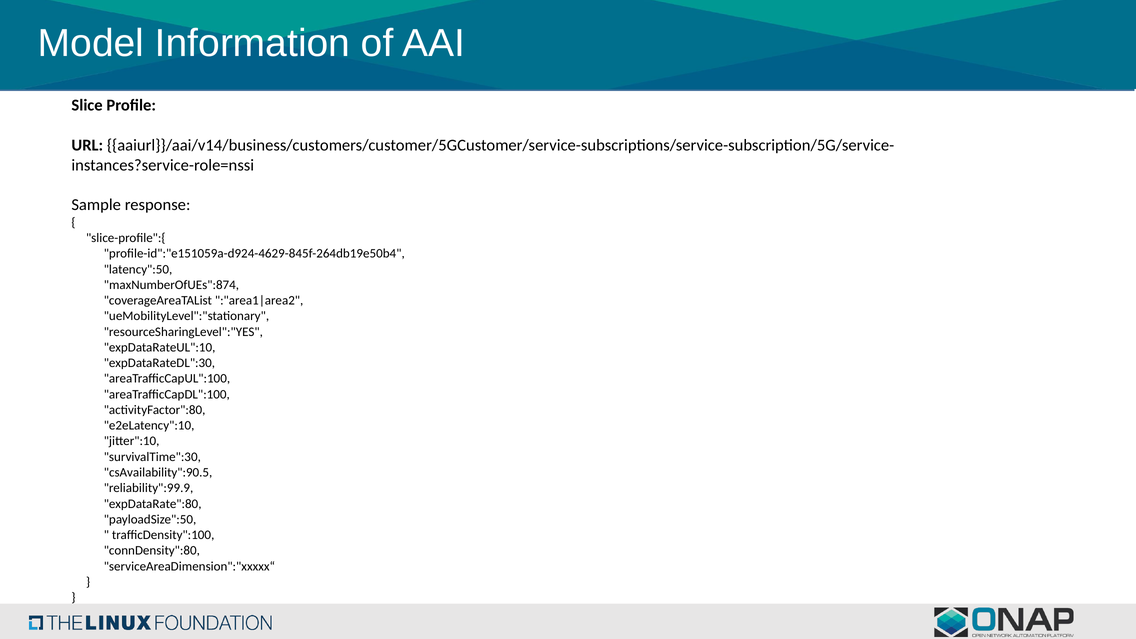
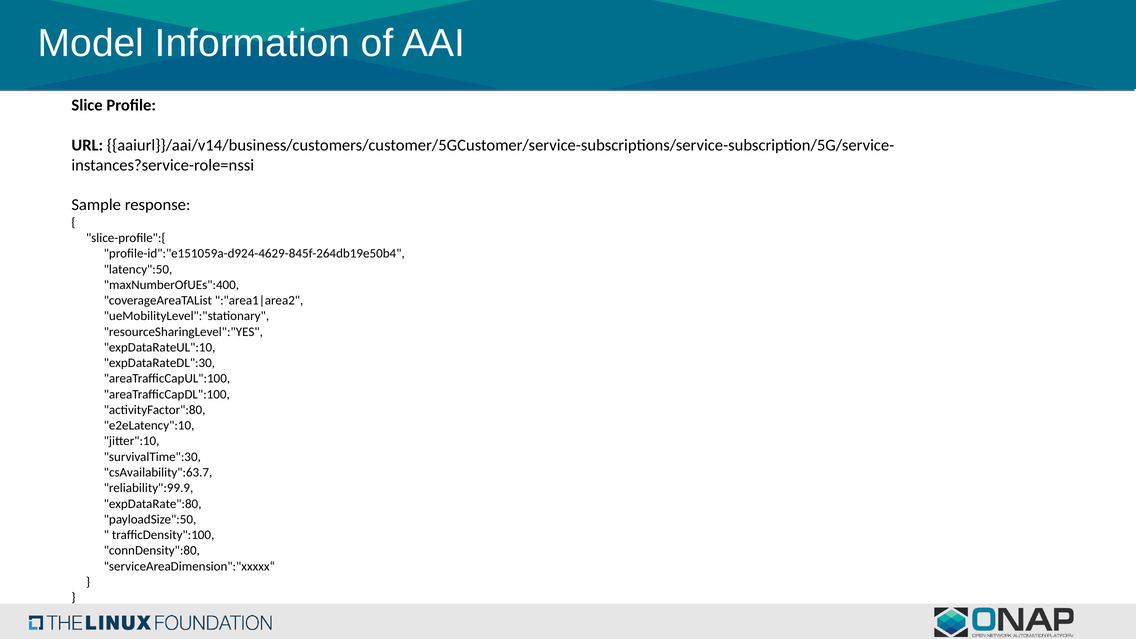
maxNumberOfUEs":874: maxNumberOfUEs":874 -> maxNumberOfUEs":400
csAvailability":90.5: csAvailability":90.5 -> csAvailability":63.7
